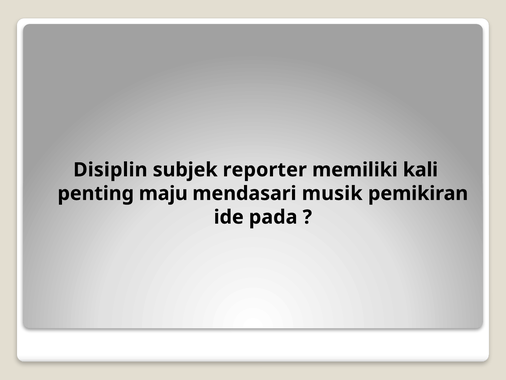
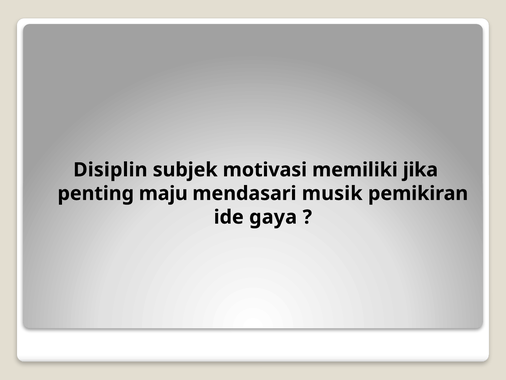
reporter: reporter -> motivasi
kali: kali -> jika
pada: pada -> gaya
